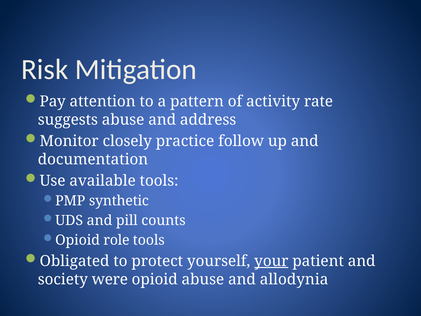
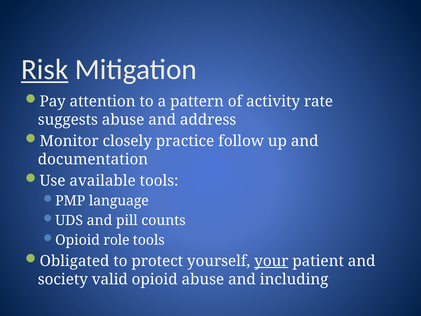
Risk underline: none -> present
synthetic: synthetic -> language
were: were -> valid
allodynia: allodynia -> including
